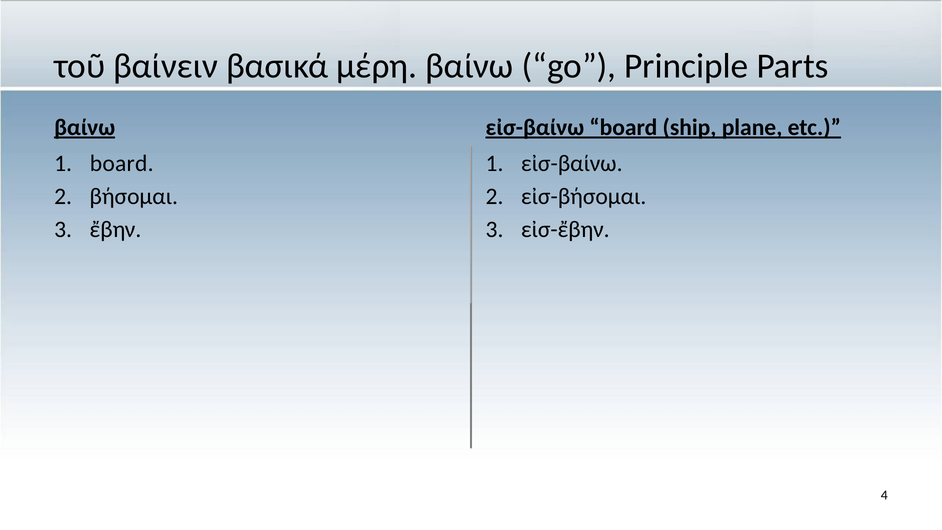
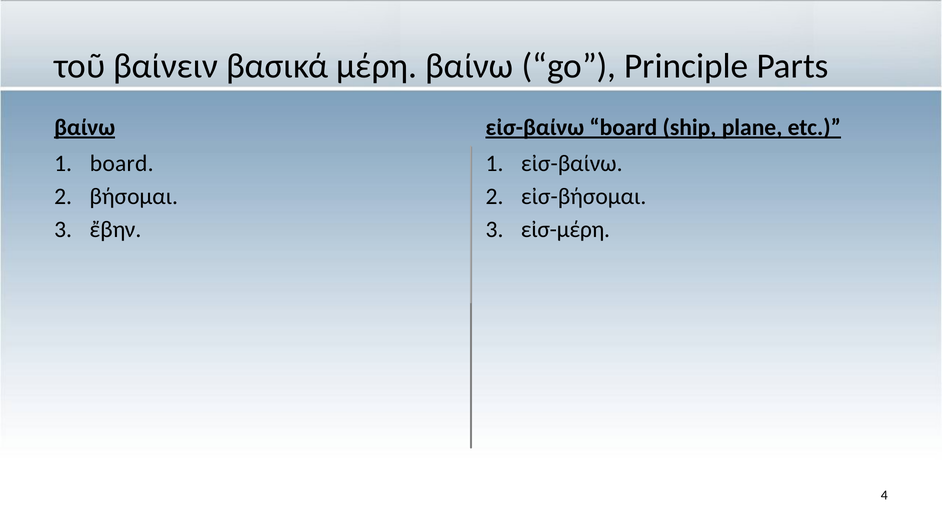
εἰσ-ἔβην: εἰσ-ἔβην -> εἰσ-μέρη
